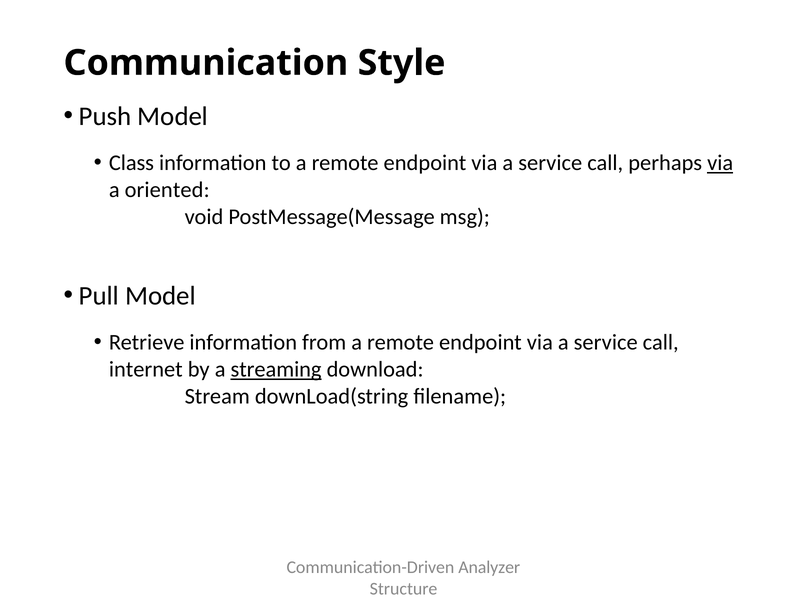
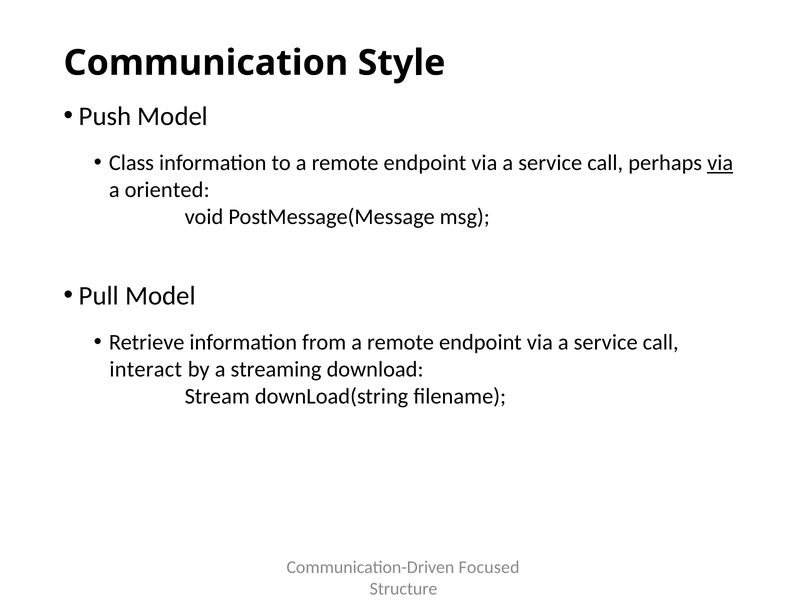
internet: internet -> interact
streaming underline: present -> none
Analyzer: Analyzer -> Focused
